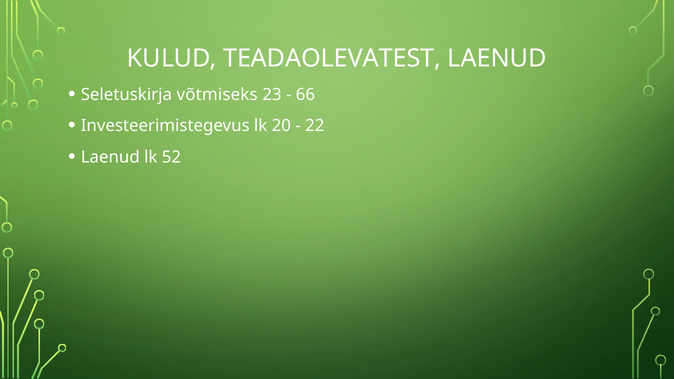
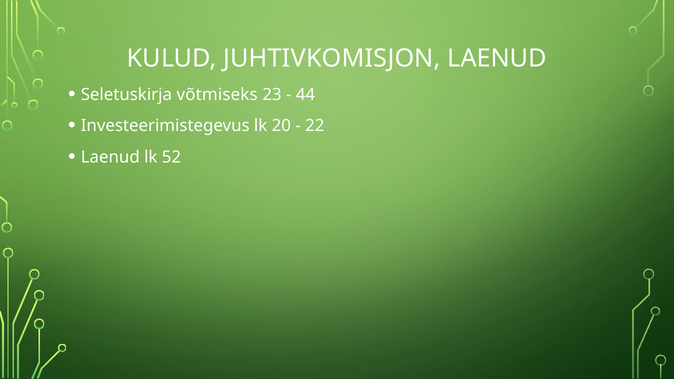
TEADAOLEVATEST: TEADAOLEVATEST -> JUHTIVKOMISJON
66: 66 -> 44
